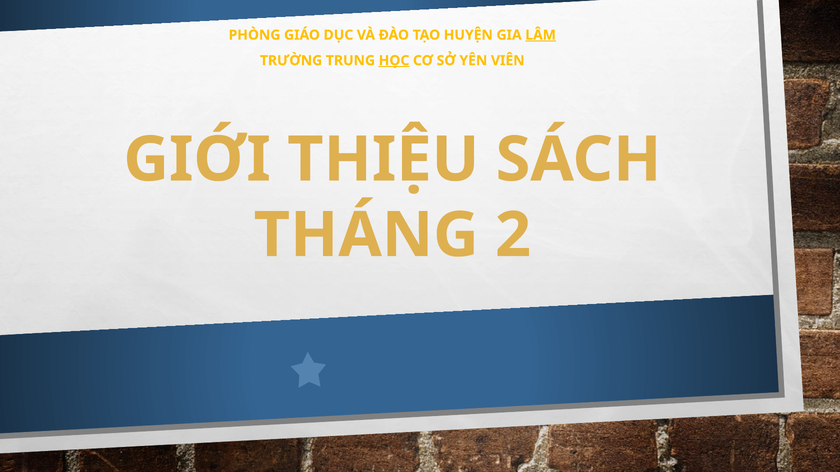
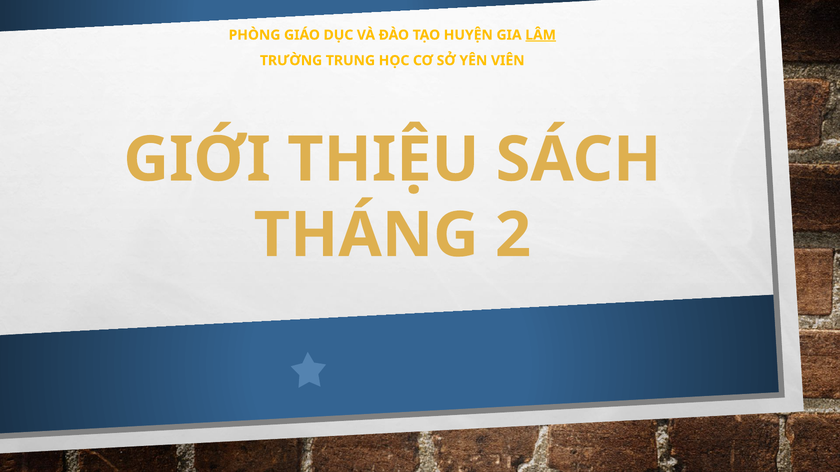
HỌC underline: present -> none
